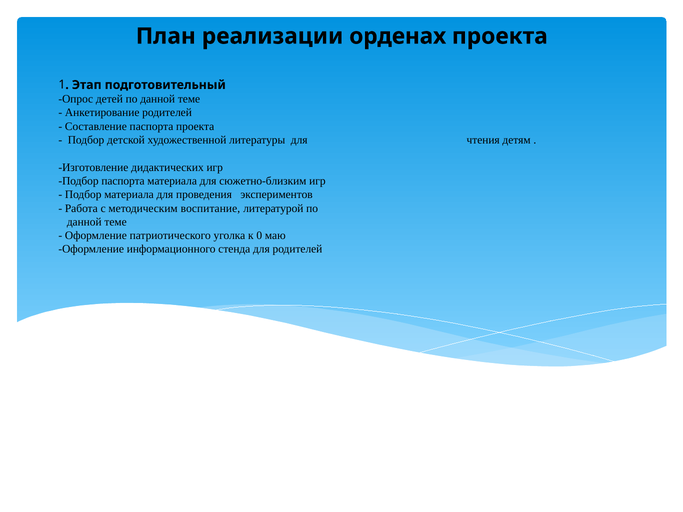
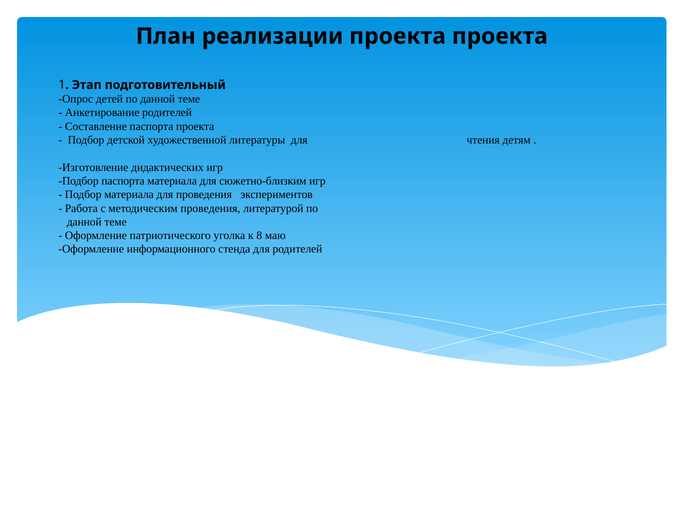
реализации орденах: орденах -> проекта
методическим воспитание: воспитание -> проведения
0: 0 -> 8
